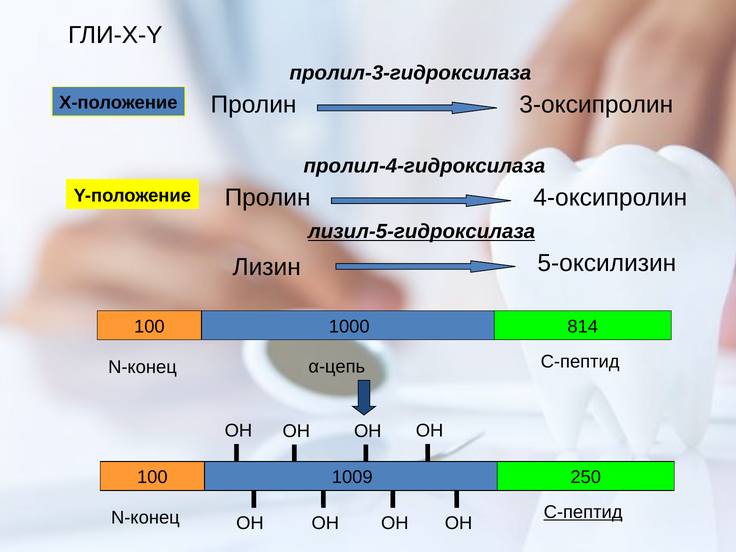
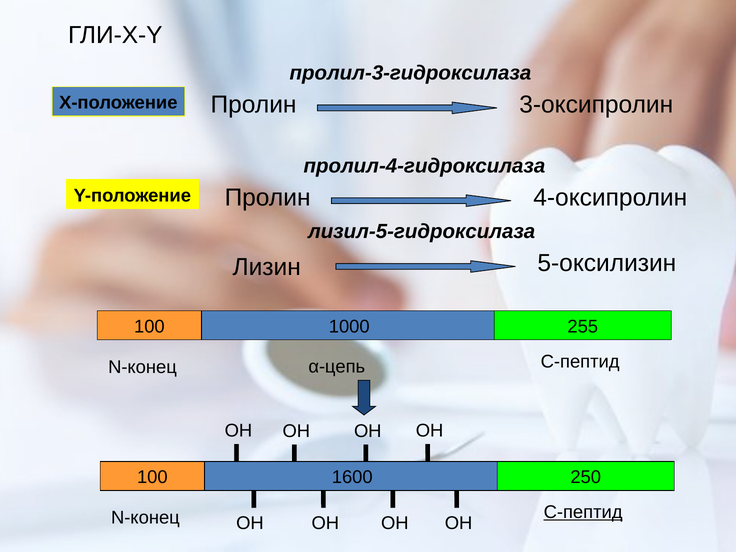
лизил-5-гидроксилаза underline: present -> none
814: 814 -> 255
1009: 1009 -> 1600
